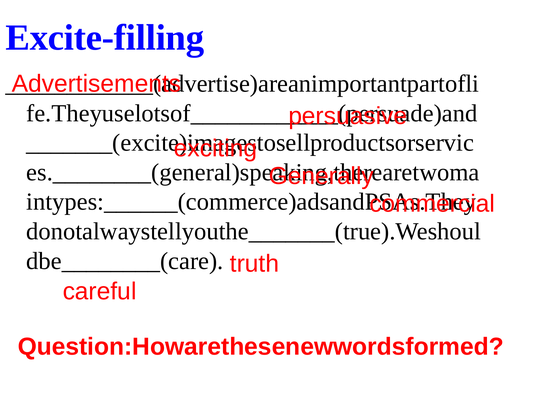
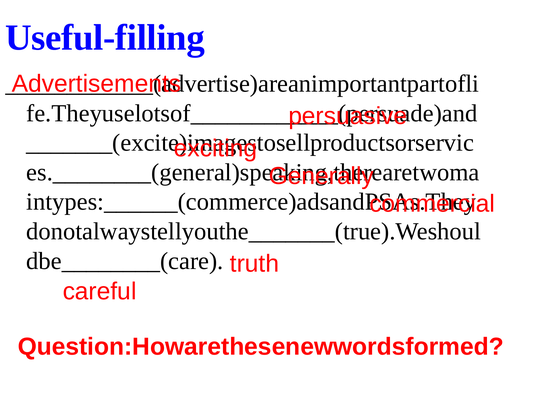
Excite-filling: Excite-filling -> Useful-filling
